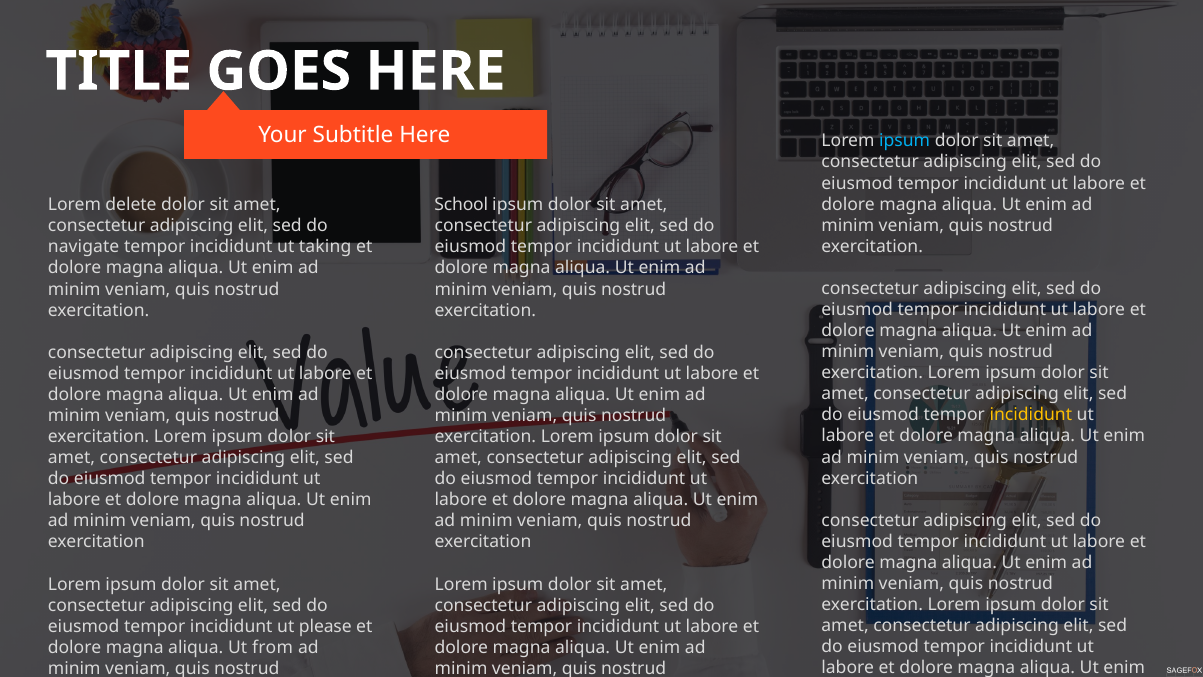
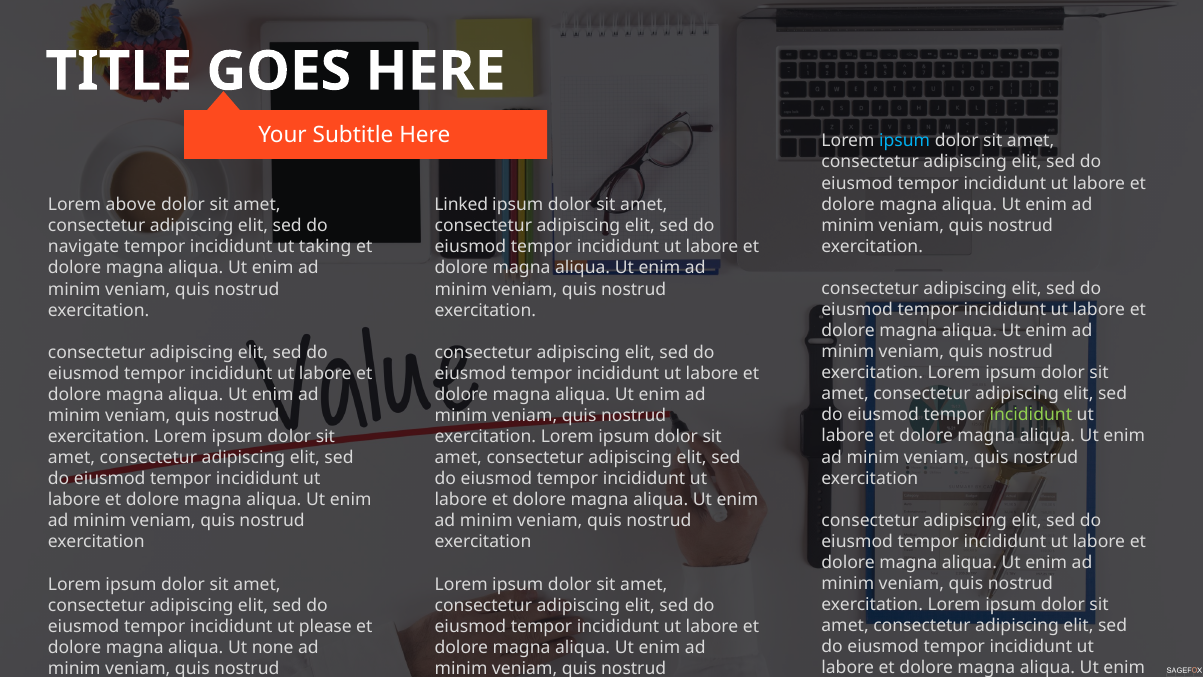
delete: delete -> above
School: School -> Linked
incididunt at (1031, 415) colour: yellow -> light green
from: from -> none
